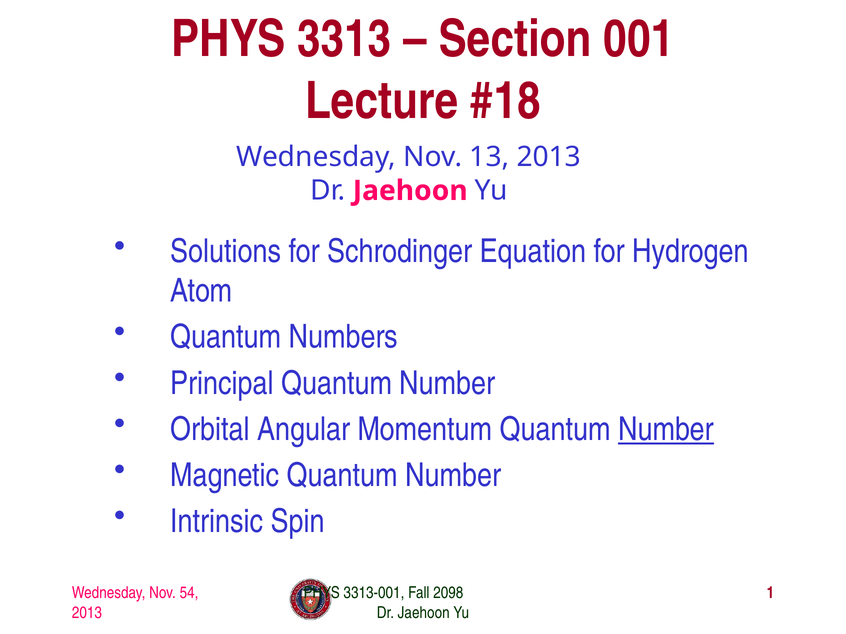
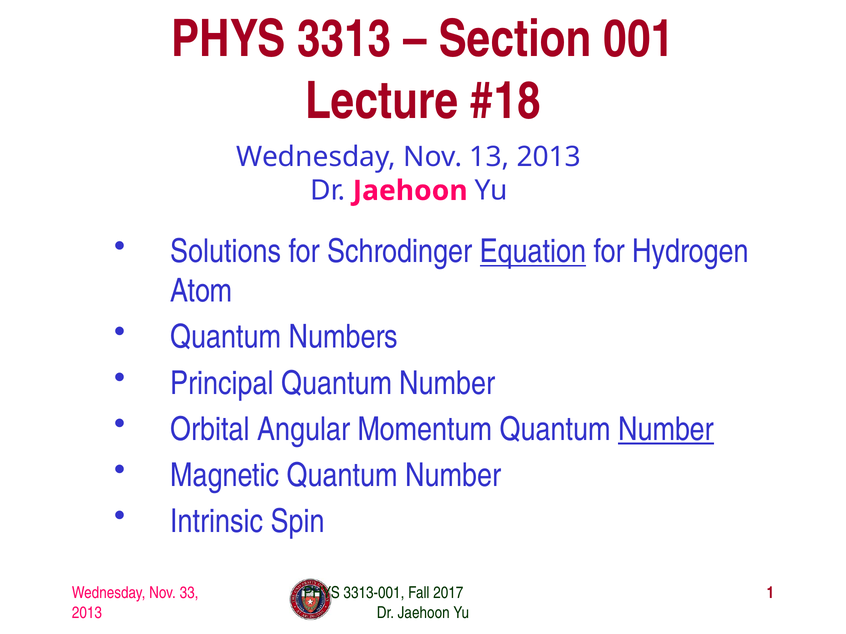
Equation underline: none -> present
54: 54 -> 33
2098: 2098 -> 2017
